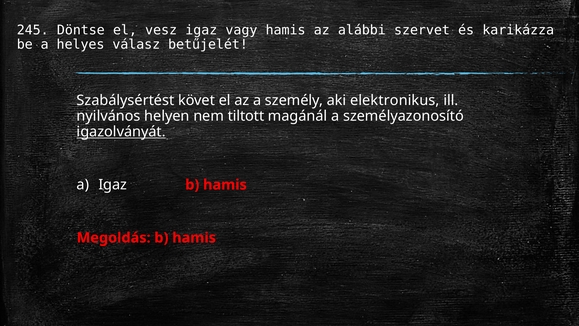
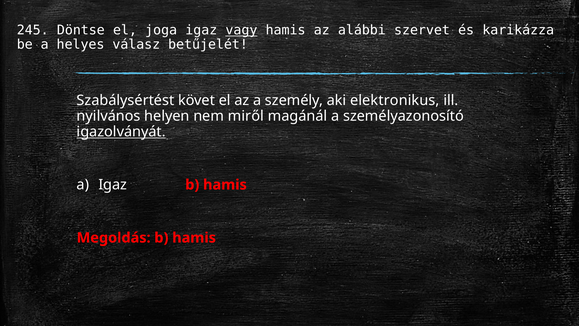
vesz: vesz -> joga
vagy underline: none -> present
tiltott: tiltott -> miről
